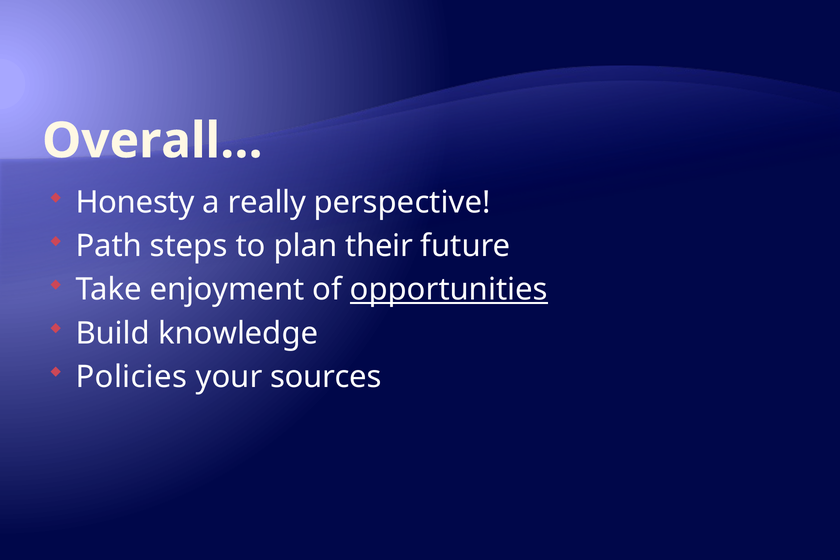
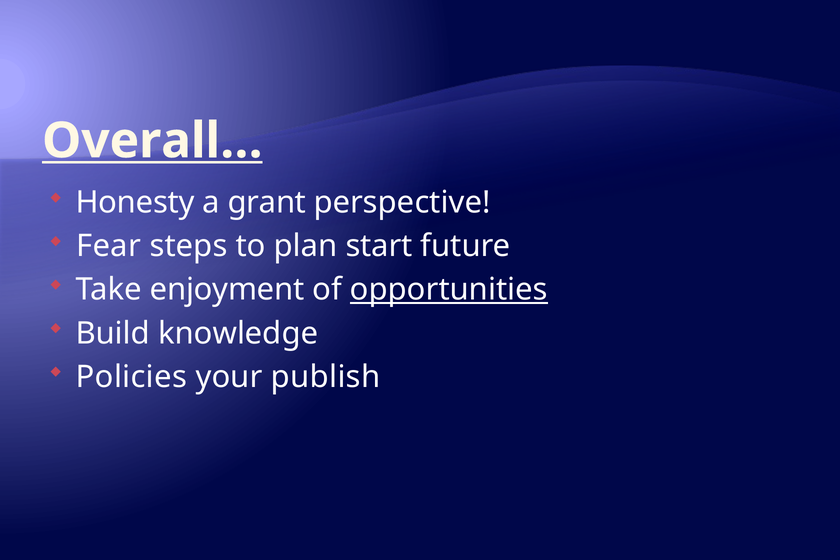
Overall… underline: none -> present
really: really -> grant
Path: Path -> Fear
their: their -> start
sources: sources -> publish
